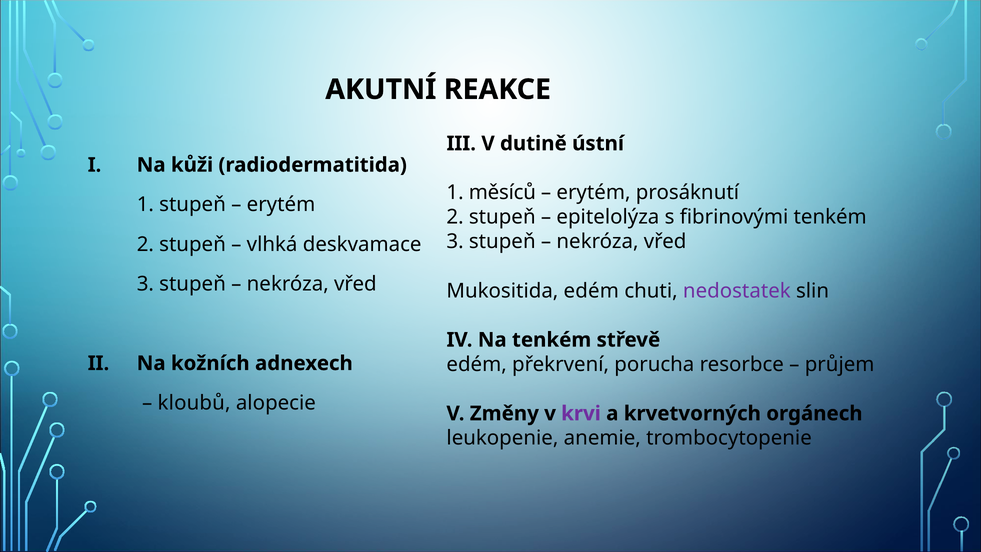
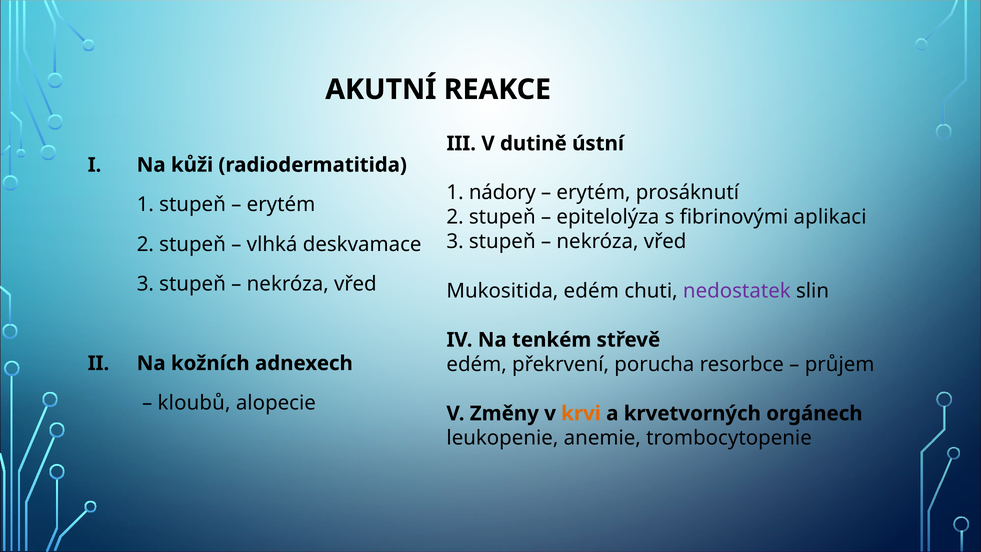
měsíců: měsíců -> nádory
fibrinovými tenkém: tenkém -> aplikaci
krvi colour: purple -> orange
